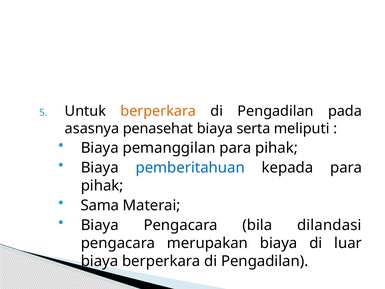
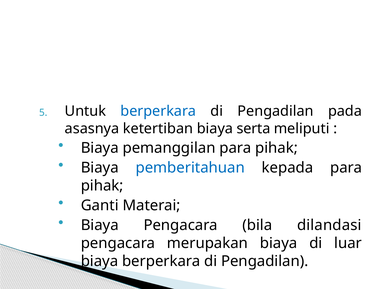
berperkara at (158, 111) colour: orange -> blue
penasehat: penasehat -> ketertiban
Sama: Sama -> Ganti
